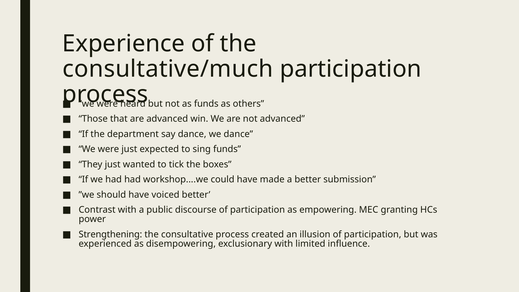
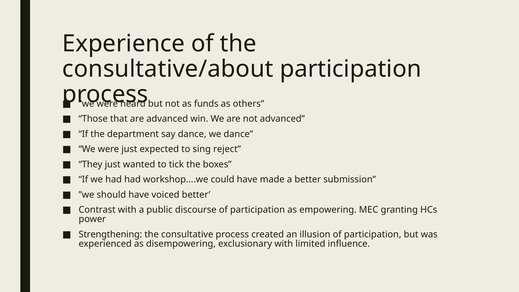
consultative/much: consultative/much -> consultative/about
sing funds: funds -> reject
